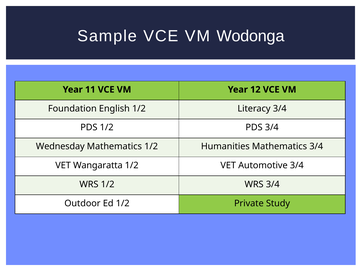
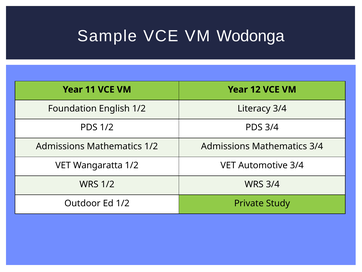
Wednesday at (60, 146): Wednesday -> Admissions
1/2 Humanities: Humanities -> Admissions
